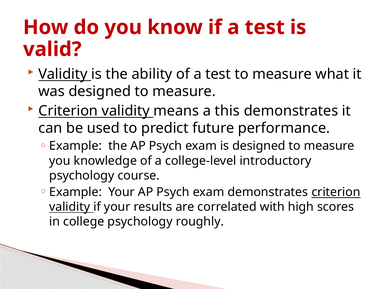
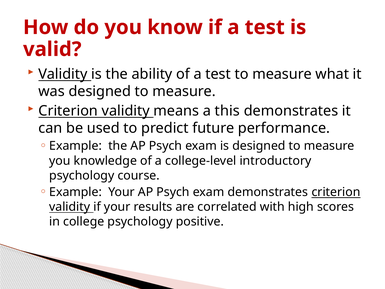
roughly: roughly -> positive
